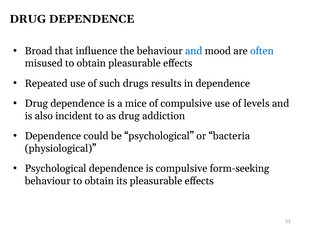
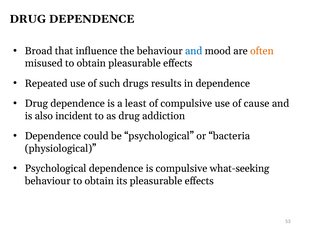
often colour: blue -> orange
mice: mice -> least
levels: levels -> cause
form-seeking: form-seeking -> what-seeking
